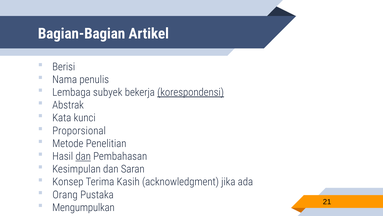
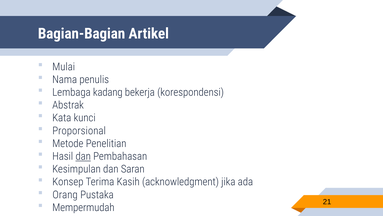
Berisi: Berisi -> Mulai
subyek: subyek -> kadang
korespondensi underline: present -> none
Mengumpulkan: Mengumpulkan -> Mempermudah
